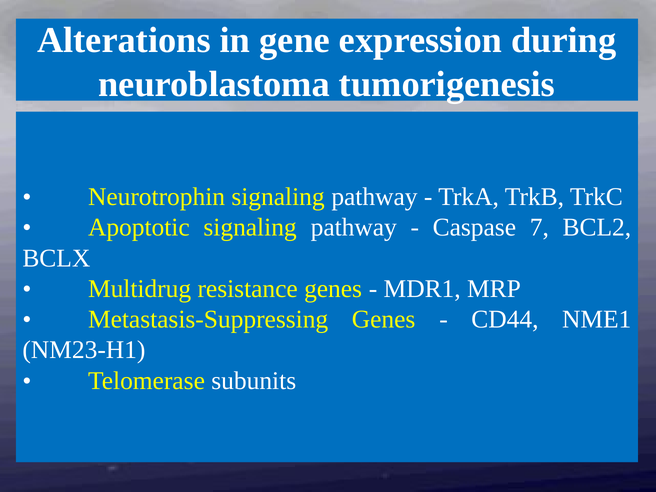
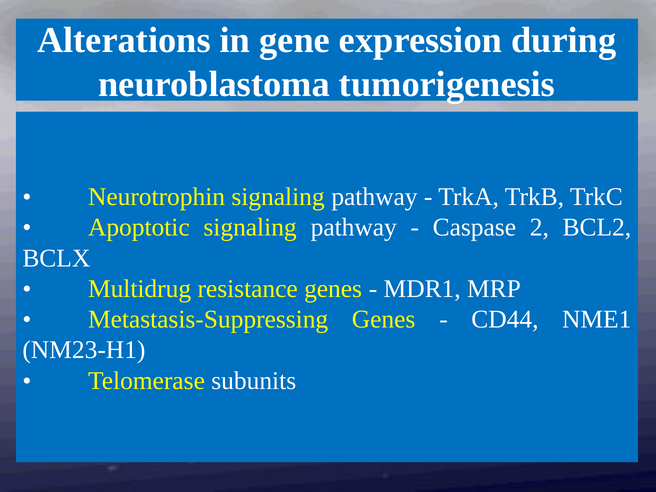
7: 7 -> 2
